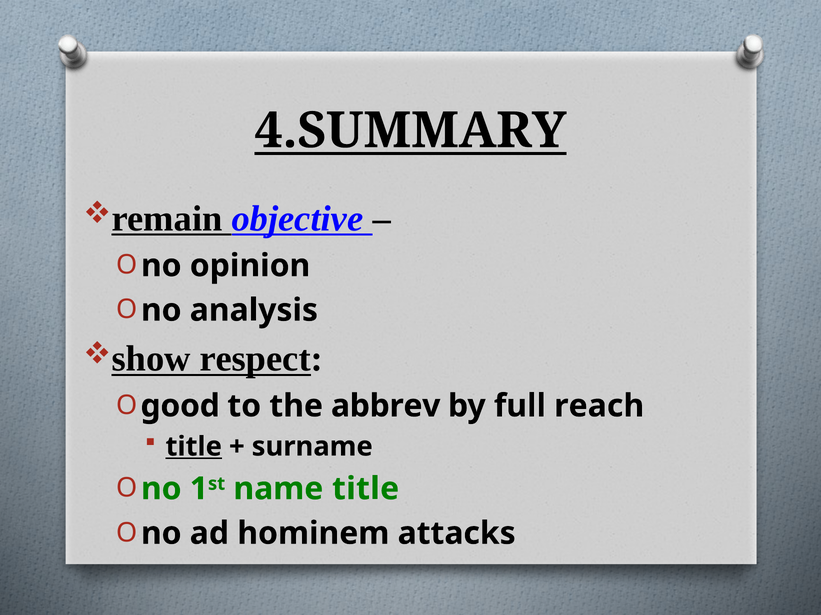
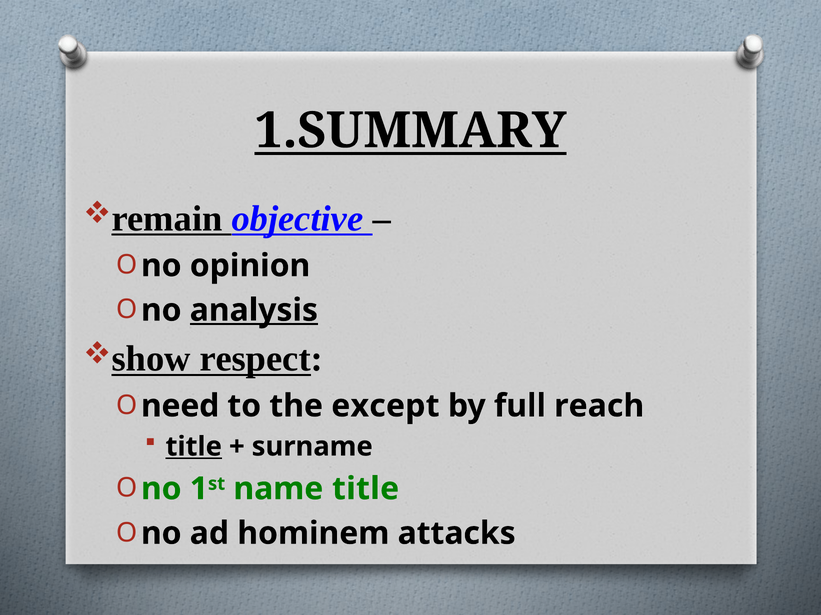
4.SUMMARY: 4.SUMMARY -> 1.SUMMARY
analysis underline: none -> present
good: good -> need
abbrev: abbrev -> except
